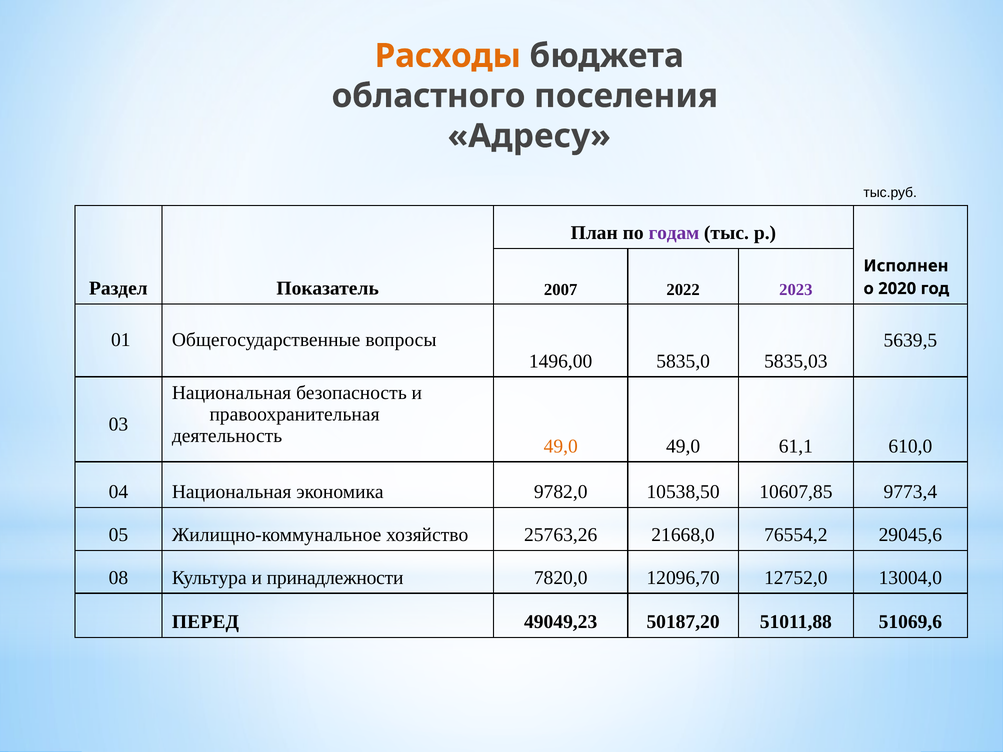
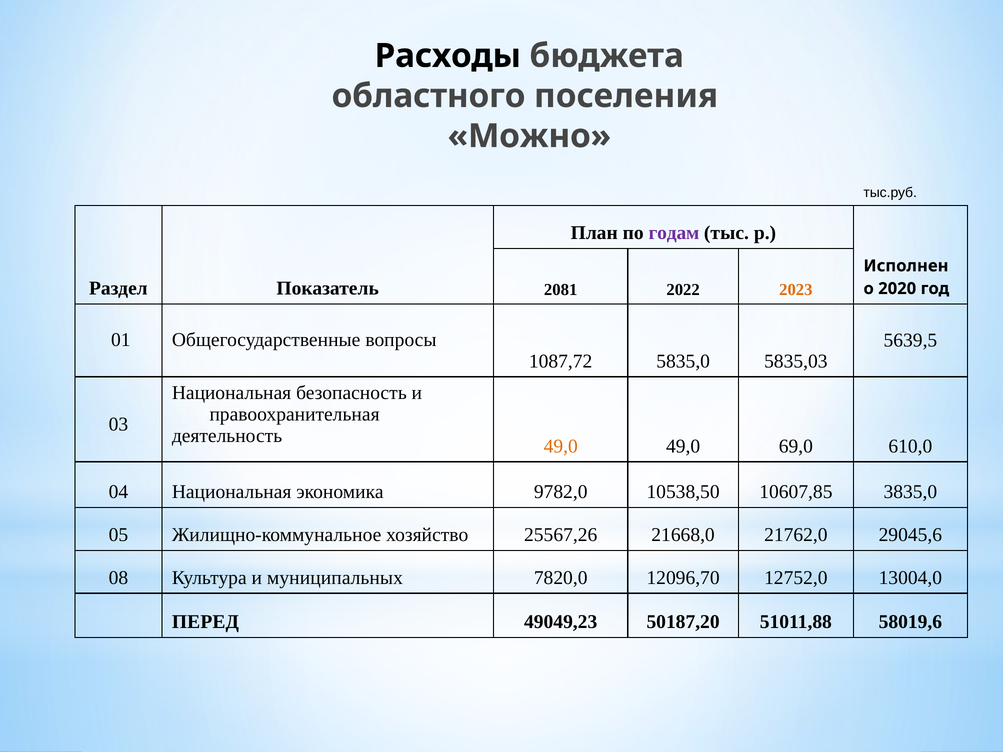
Расходы colour: orange -> black
Адресу: Адресу -> Можно
2007: 2007 -> 2081
2023 colour: purple -> orange
1496,00: 1496,00 -> 1087,72
61,1: 61,1 -> 69,0
9773,4: 9773,4 -> 3835,0
25763,26: 25763,26 -> 25567,26
76554,2: 76554,2 -> 21762,0
принадлежности: принадлежности -> муниципальных
51069,6: 51069,6 -> 58019,6
